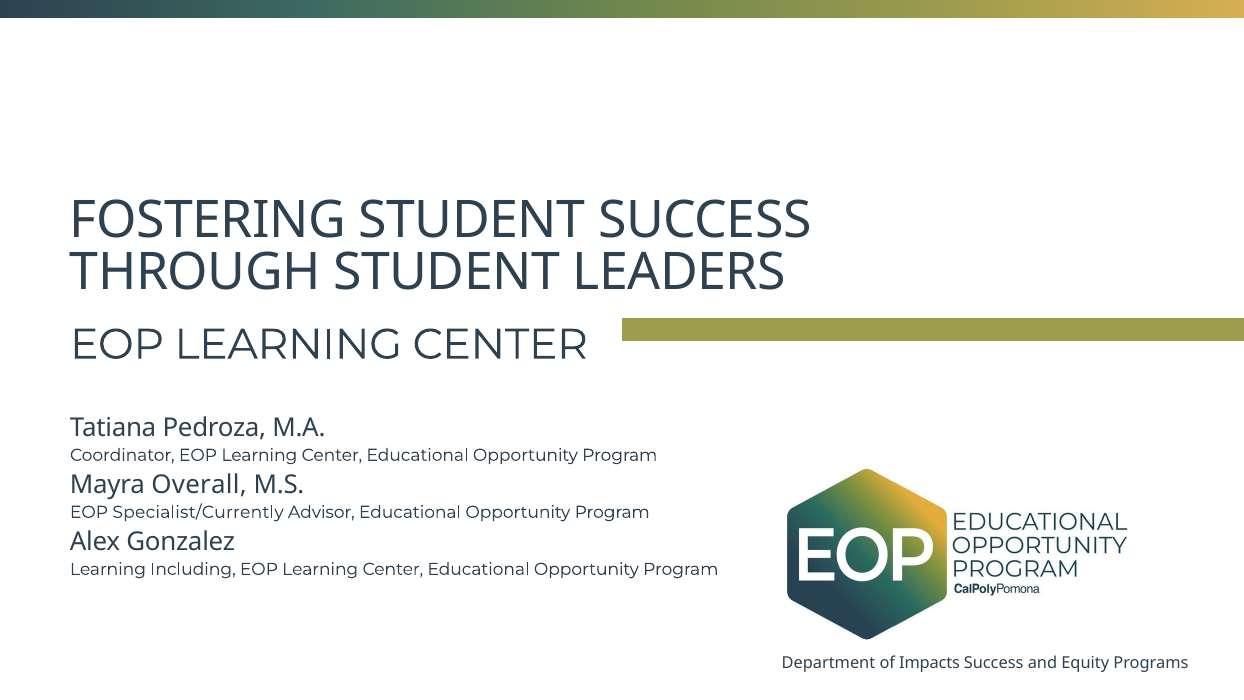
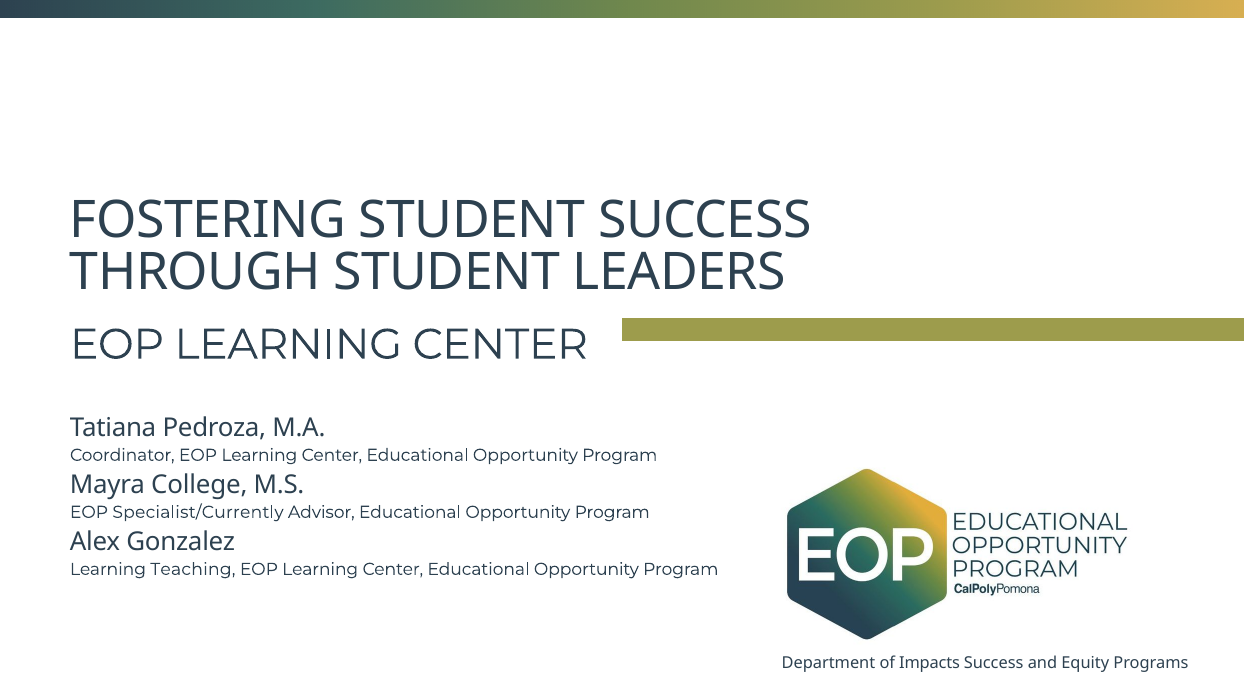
Overall: Overall -> College
Including: Including -> Teaching
